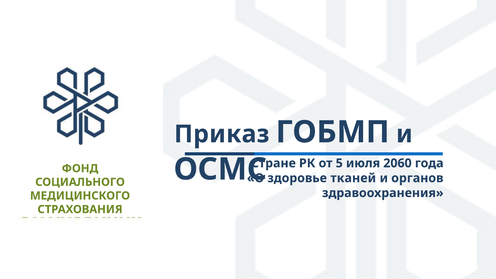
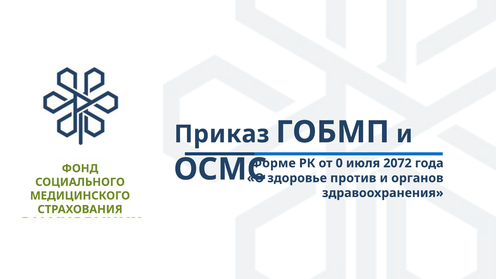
Стране: Стране -> Форме
5: 5 -> 0
2060: 2060 -> 2072
тканей: тканей -> против
